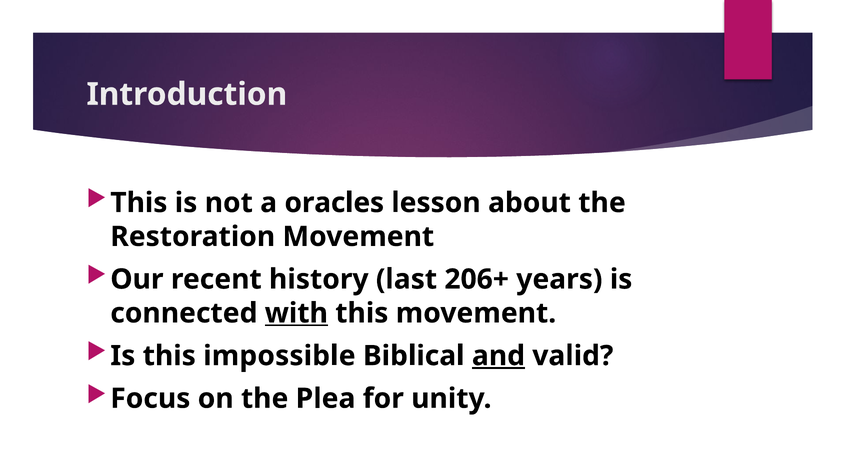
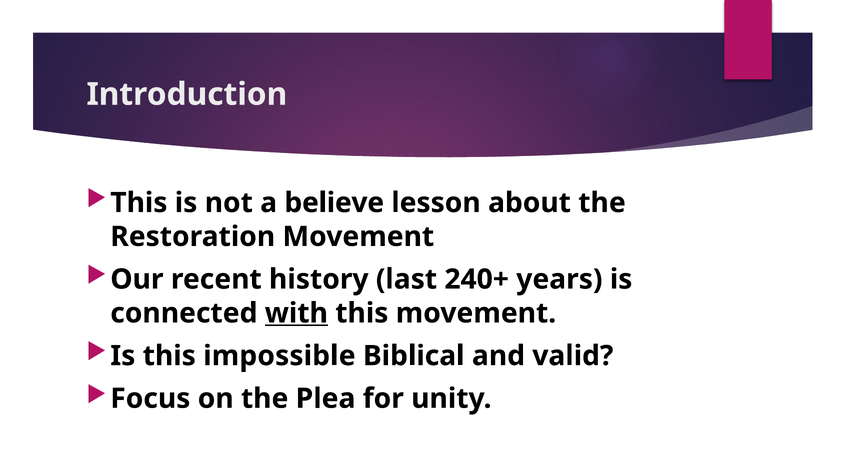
oracles: oracles -> believe
206+: 206+ -> 240+
and underline: present -> none
